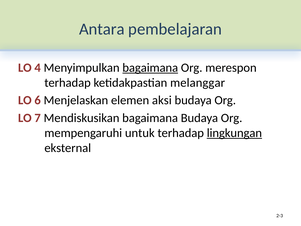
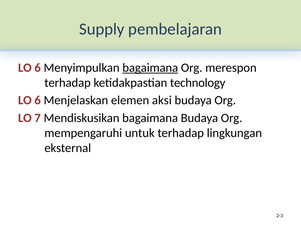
Antara: Antara -> Supply
4 at (38, 68): 4 -> 6
melanggar: melanggar -> technology
lingkungan underline: present -> none
